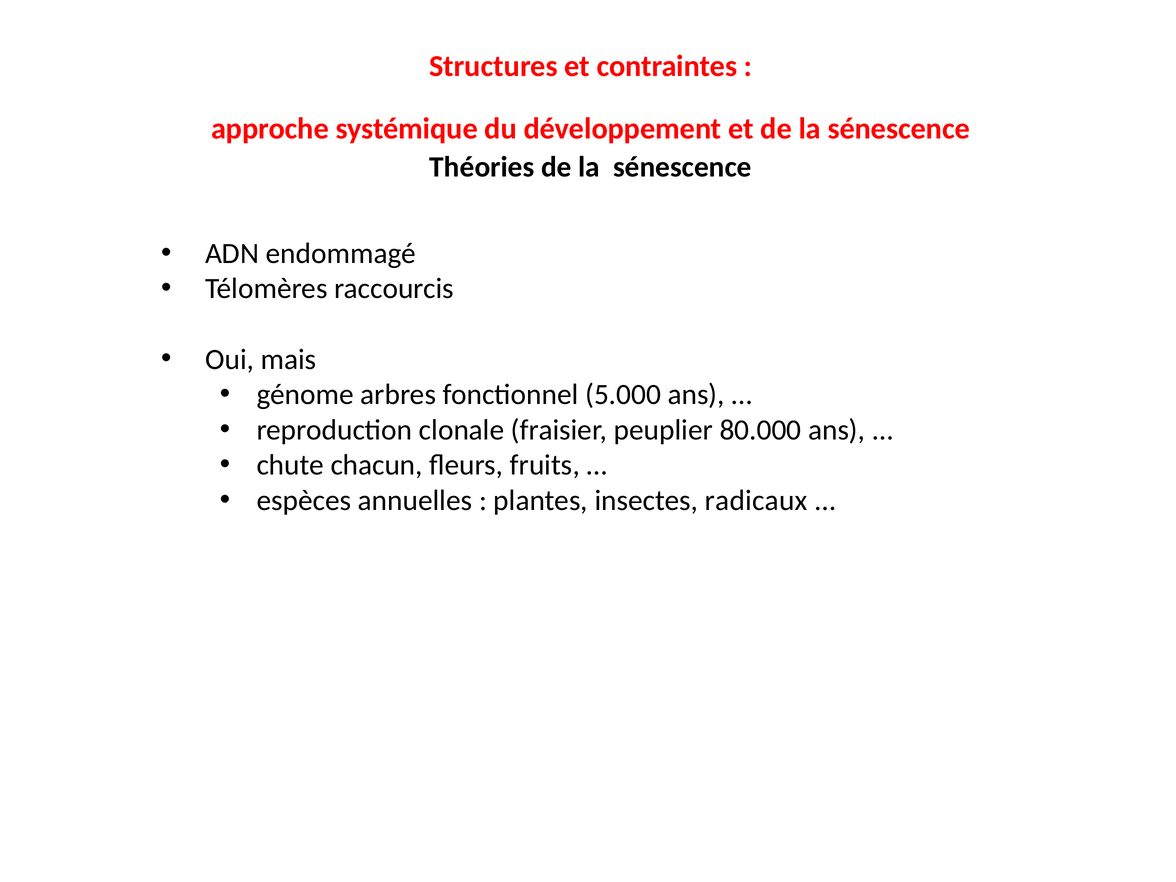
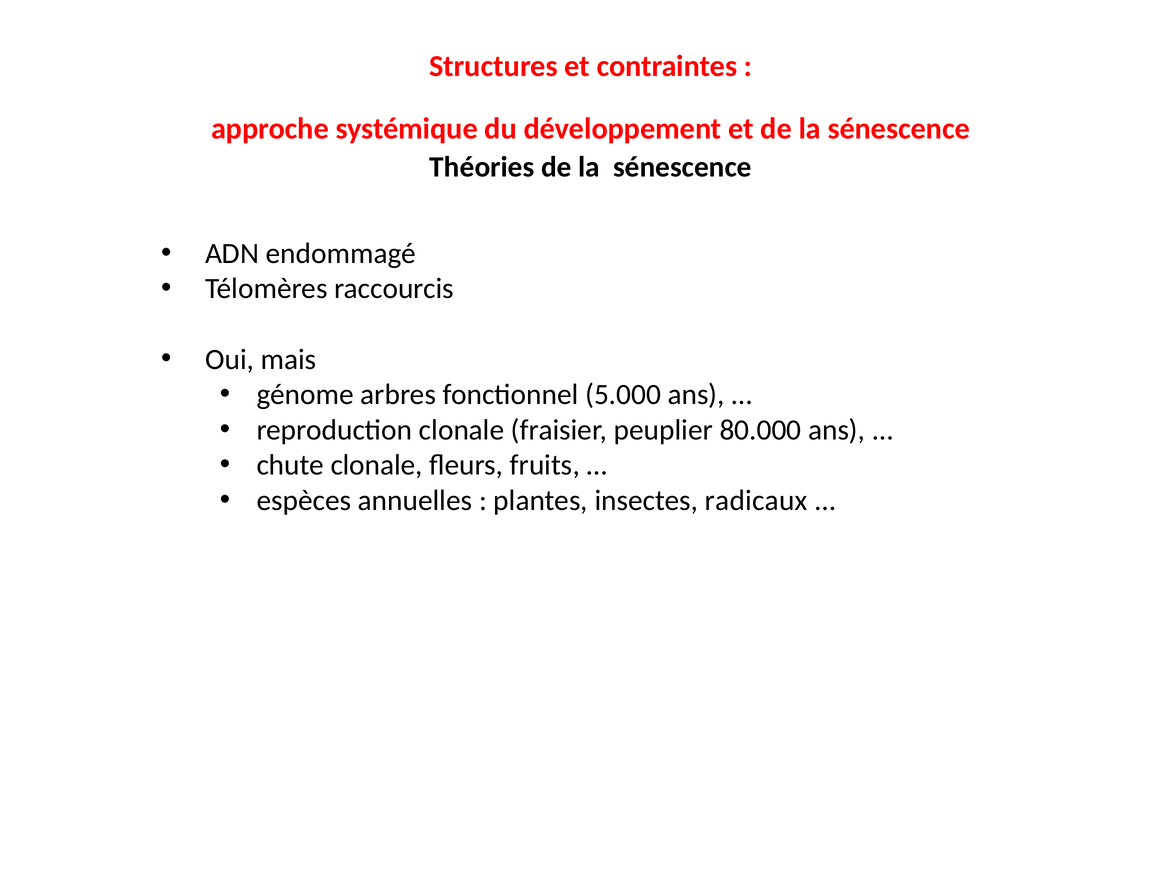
chute chacun: chacun -> clonale
